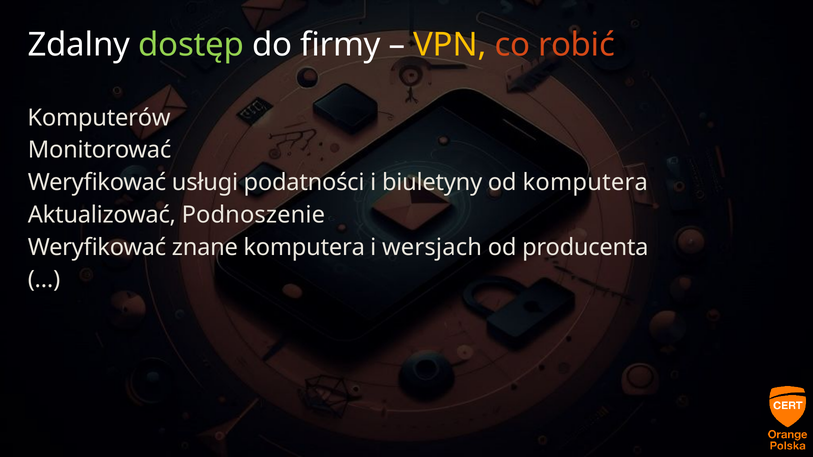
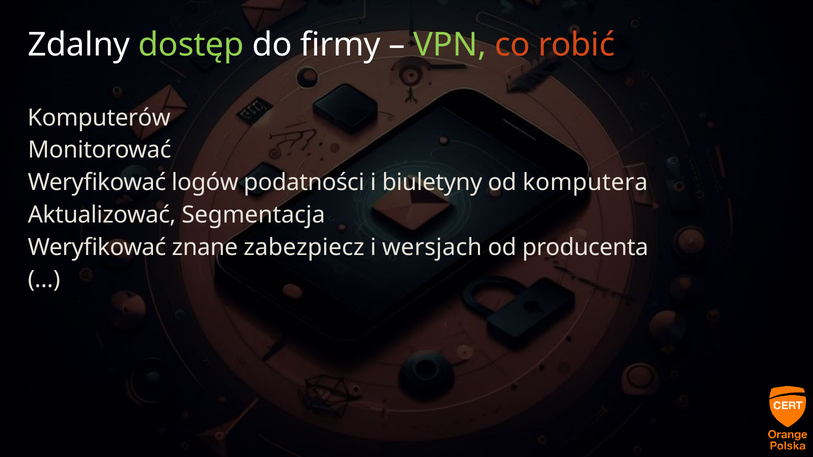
VPN colour: yellow -> light green
usługi: usługi -> logów
Podnoszenie: Podnoszenie -> Segmentacja
znane komputera: komputera -> zabezpiecz
